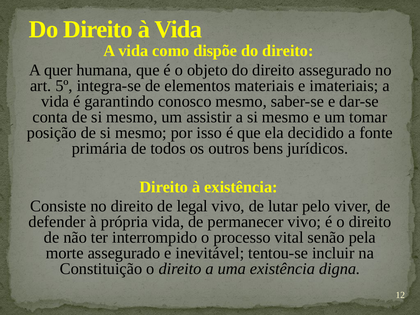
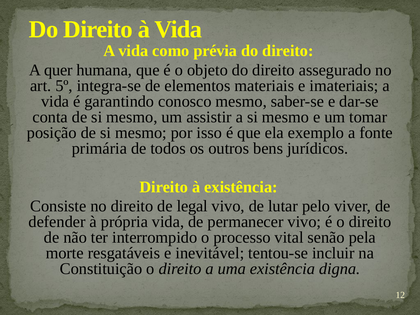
dispõe: dispõe -> prévia
decidido: decidido -> exemplo
morte assegurado: assegurado -> resgatáveis
